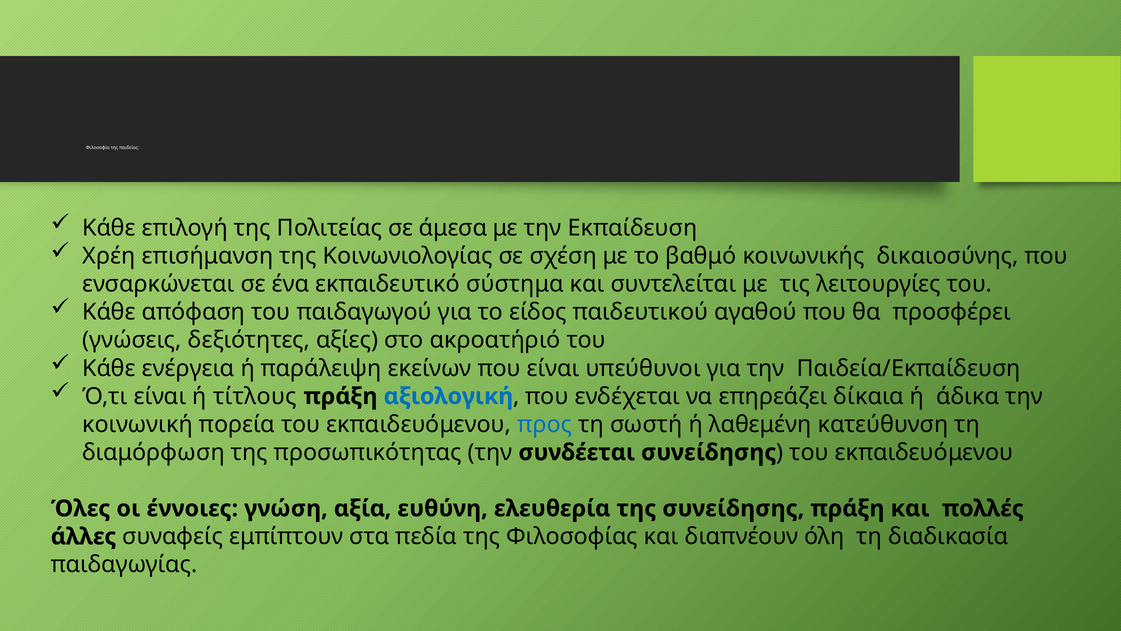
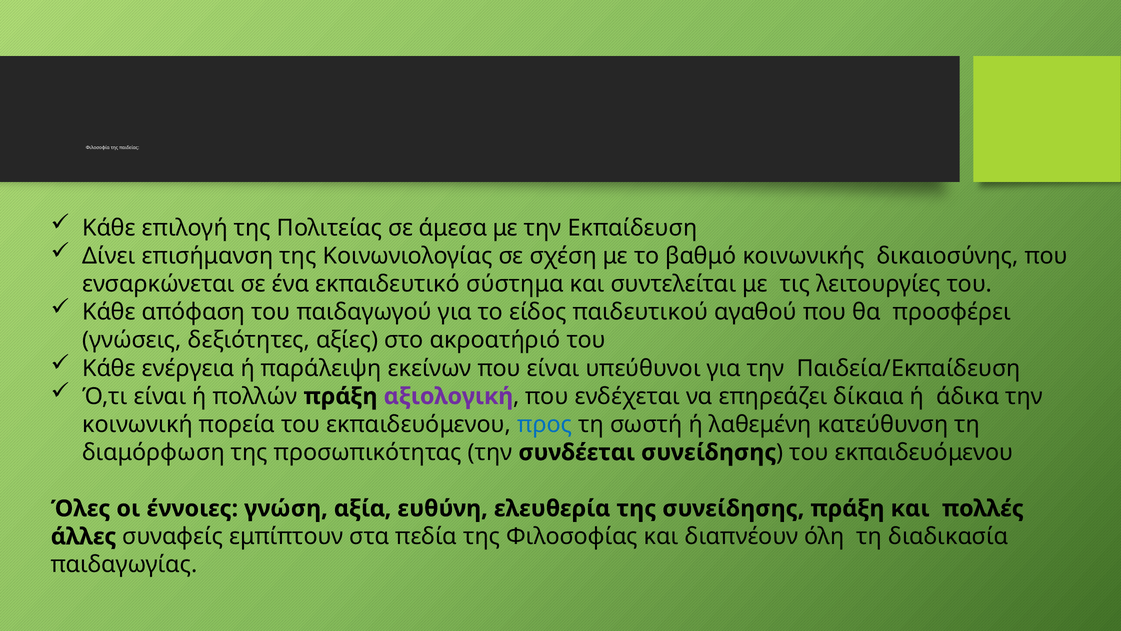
Χρέη: Χρέη -> Δίνει
τίτλους: τίτλους -> πολλών
αξιολογική colour: blue -> purple
